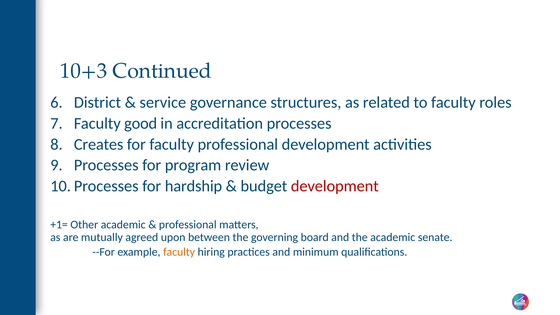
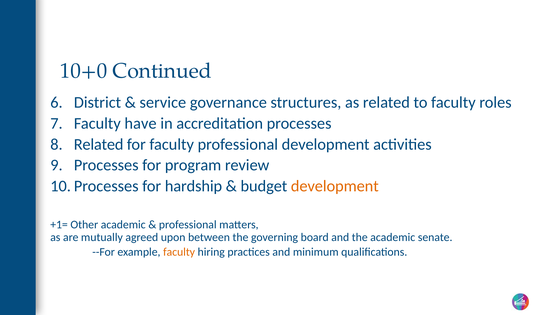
10+3: 10+3 -> 10+0
good: good -> have
Creates at (99, 144): Creates -> Related
development at (335, 186) colour: red -> orange
